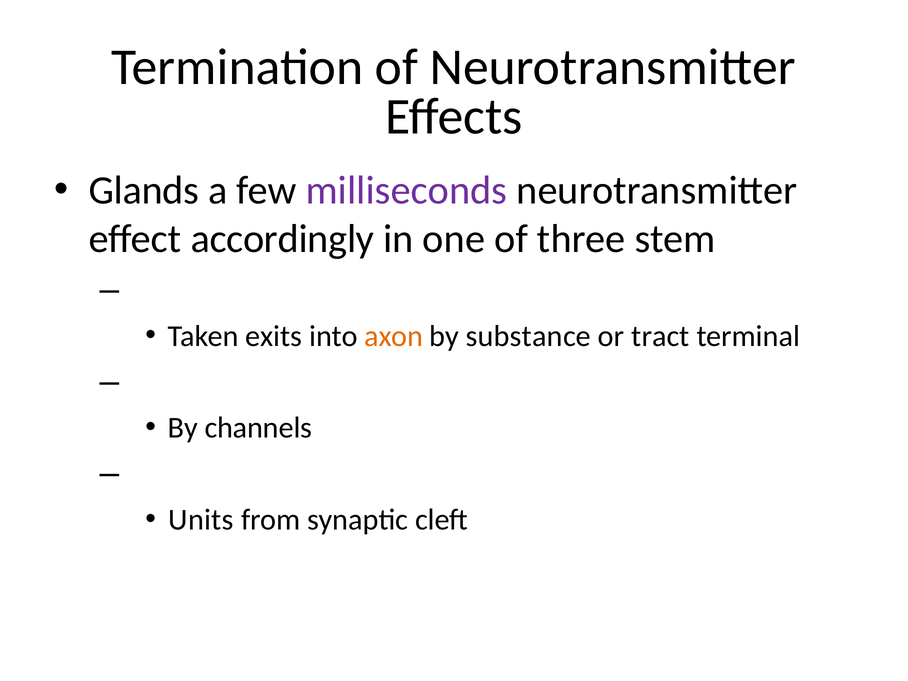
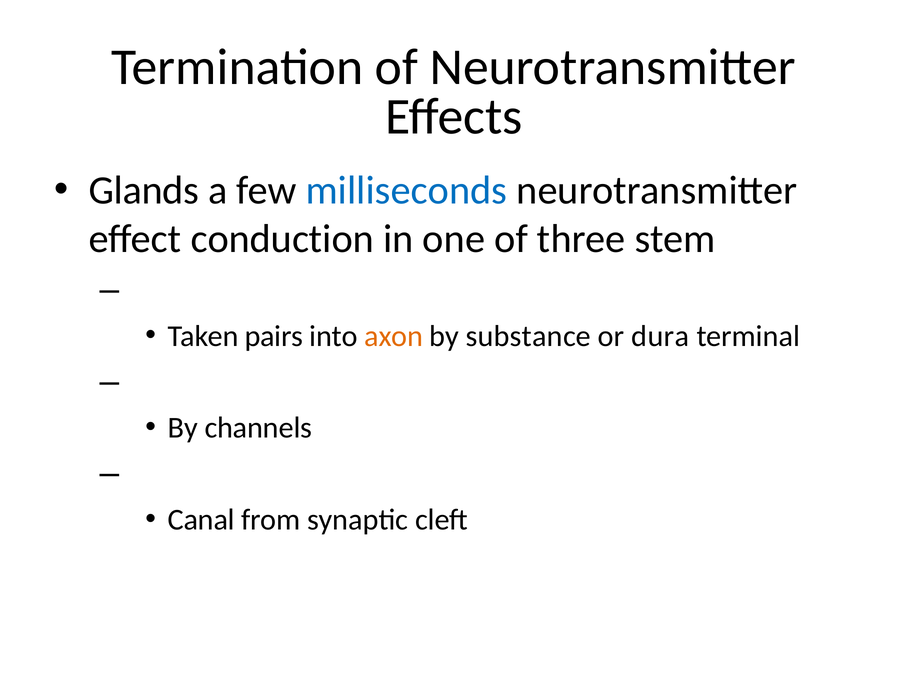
milliseconds colour: purple -> blue
accordingly: accordingly -> conduction
exits: exits -> pairs
tract: tract -> dura
Units: Units -> Canal
